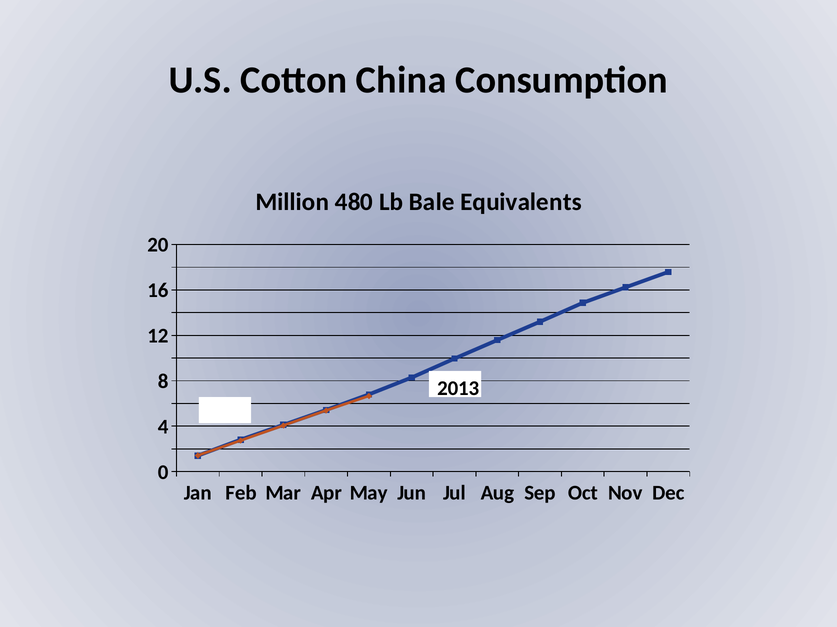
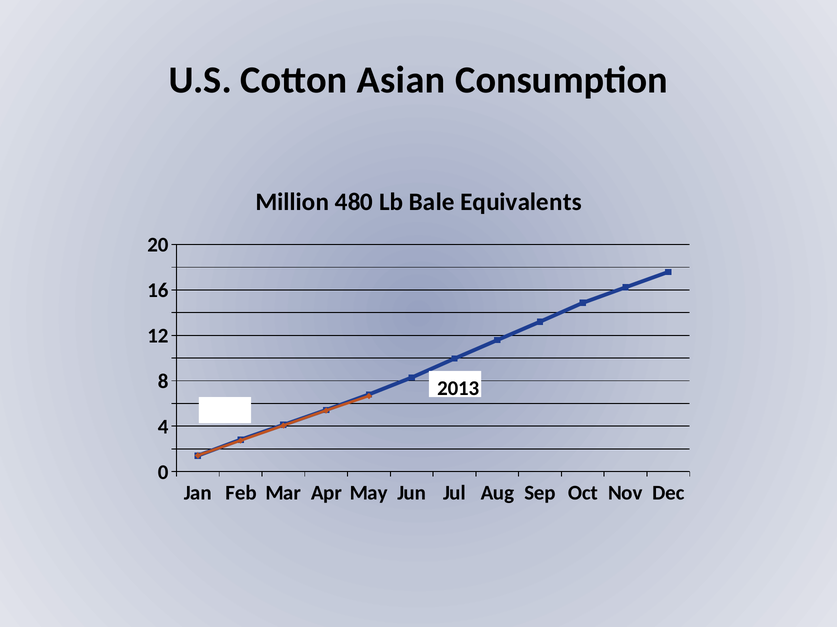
China: China -> Asian
